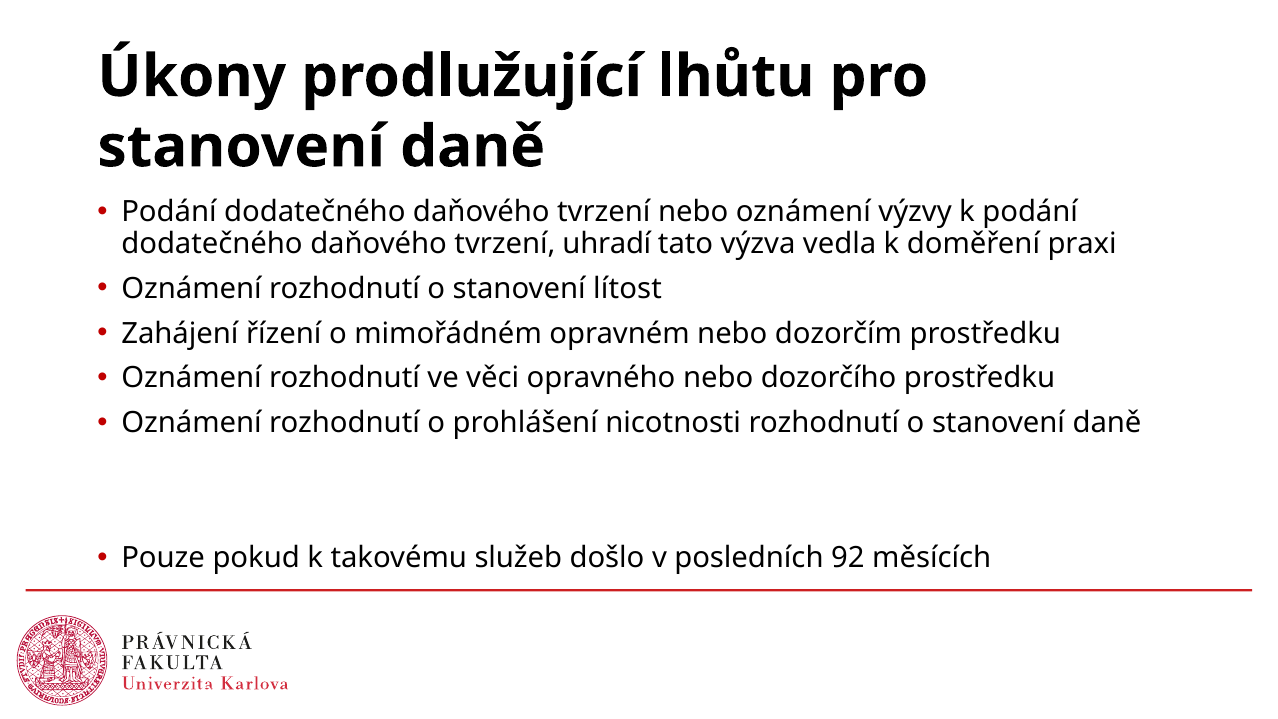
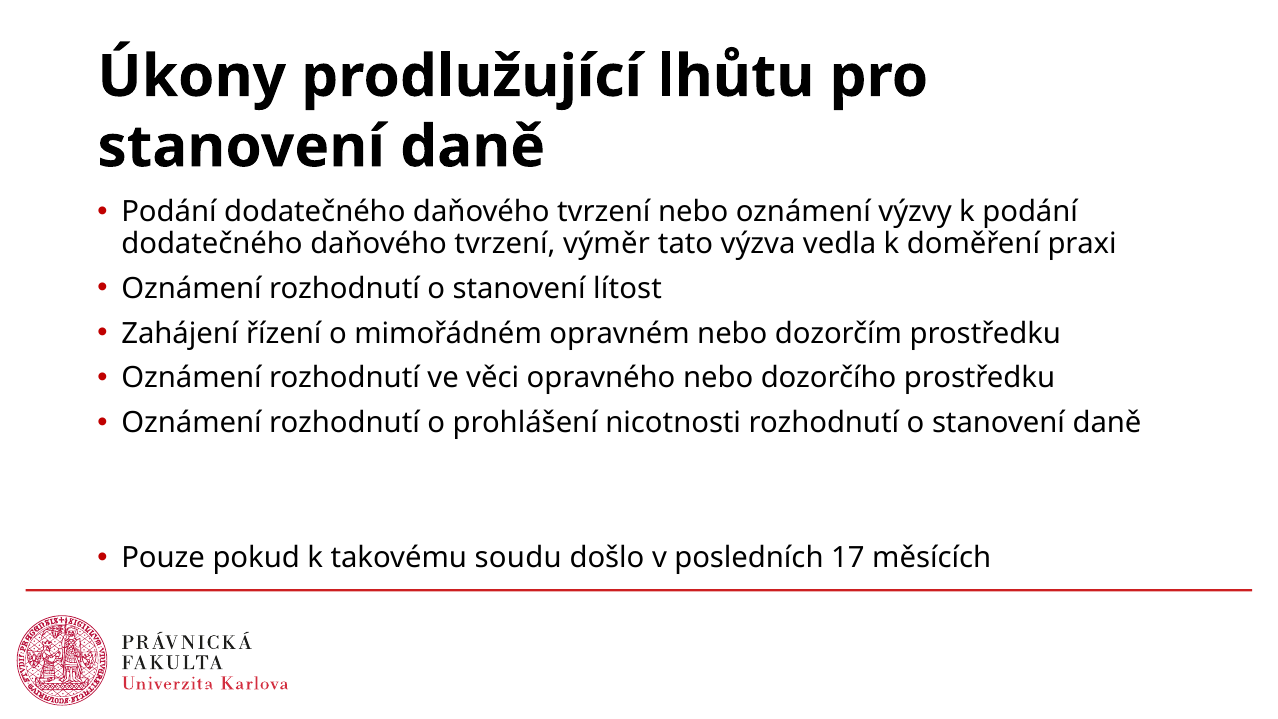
uhradí: uhradí -> výměr
služeb: služeb -> soudu
92: 92 -> 17
